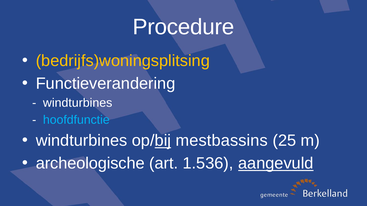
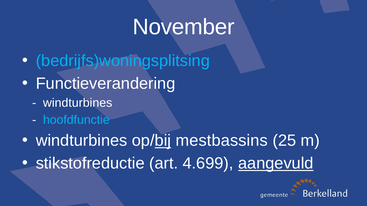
Procedure: Procedure -> November
bedrijfs)woningsplitsing colour: yellow -> light blue
archeologische: archeologische -> stikstofreductie
1.536: 1.536 -> 4.699
